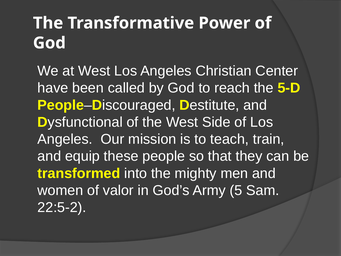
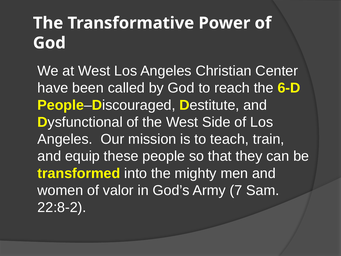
5-D: 5-D -> 6-D
5: 5 -> 7
22:5-2: 22:5-2 -> 22:8-2
